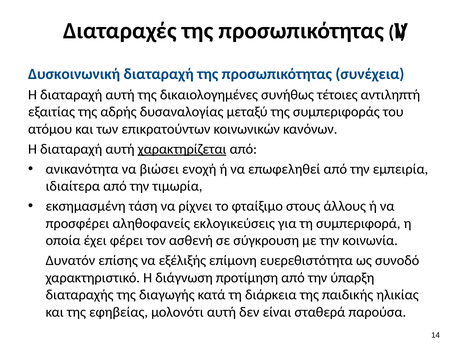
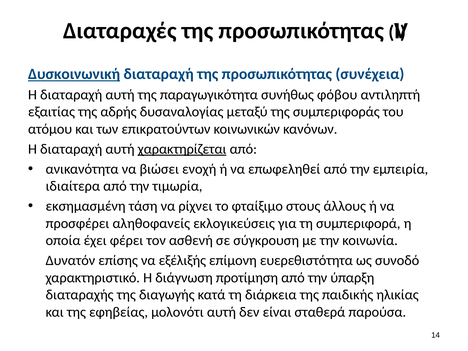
Δυσκοινωνική underline: none -> present
δικαιολογημένες: δικαιολογημένες -> παραγωγικότητα
τέτοιες: τέτοιες -> φόβου
